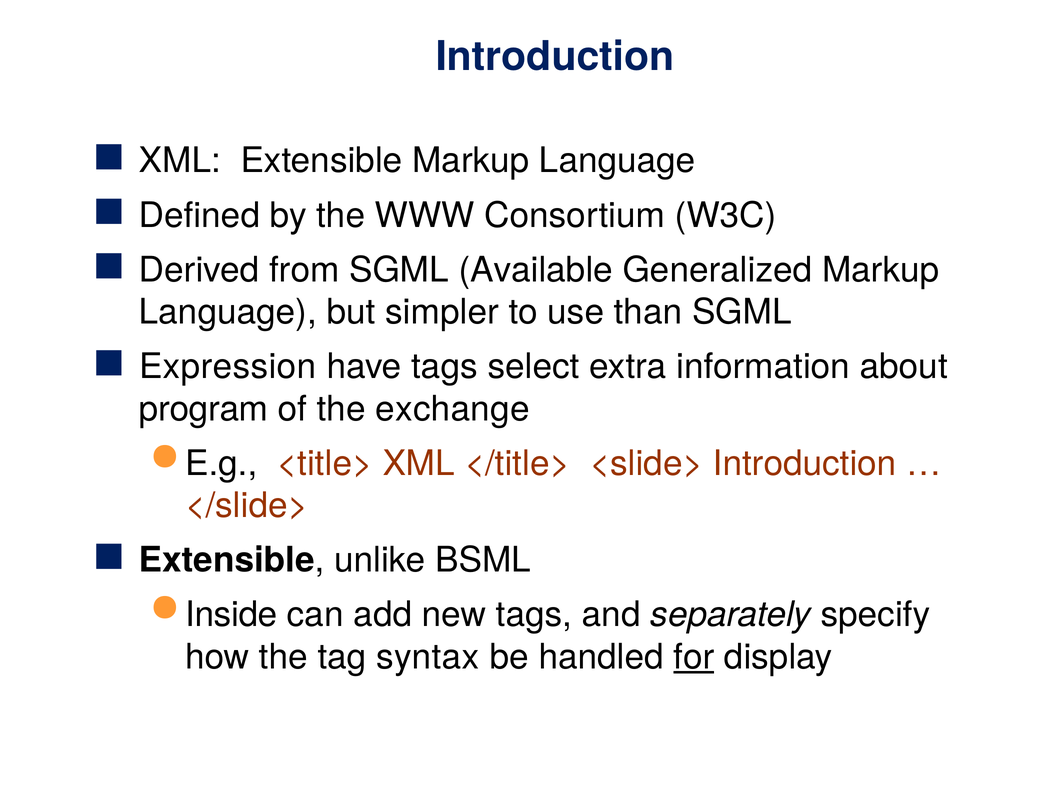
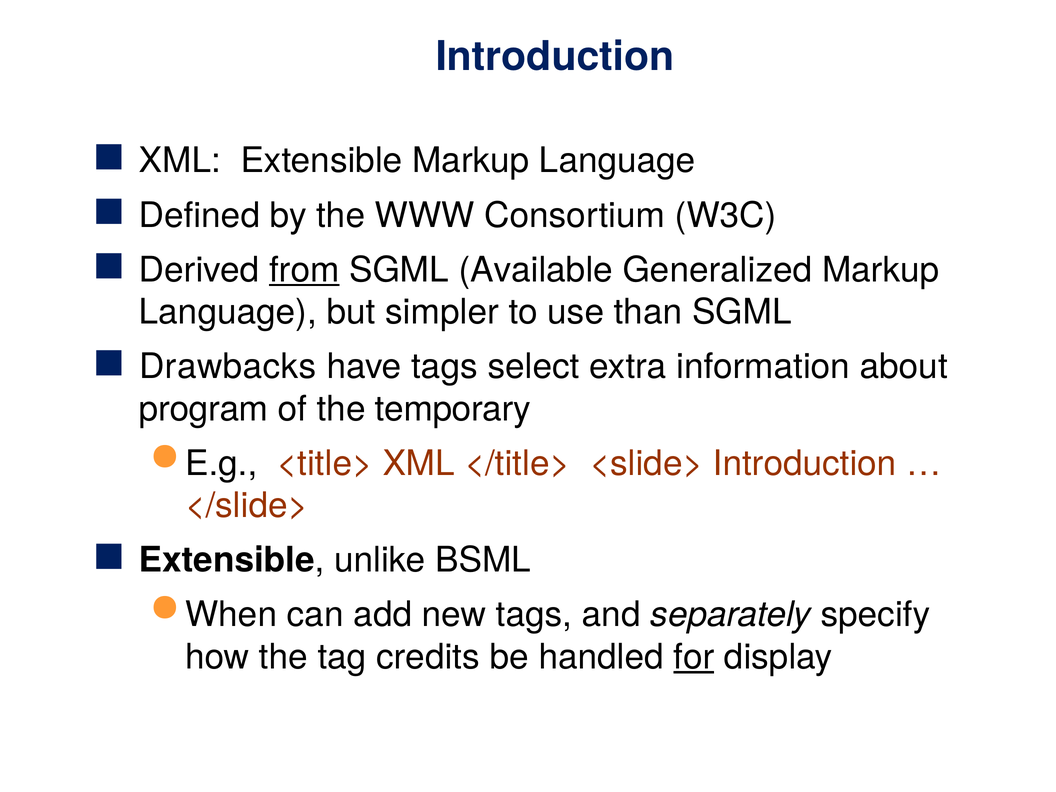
from underline: none -> present
Expression: Expression -> Drawbacks
exchange: exchange -> temporary
Inside: Inside -> When
syntax: syntax -> credits
